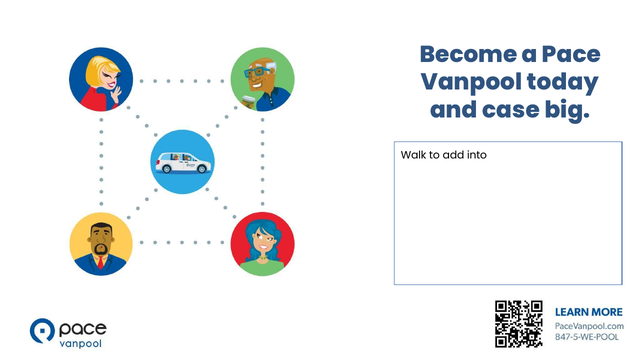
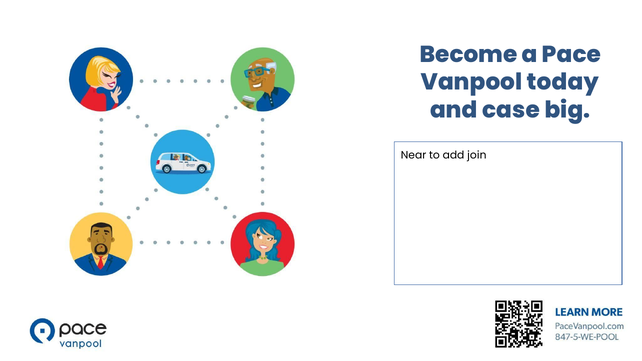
Walk: Walk -> Near
into: into -> join
